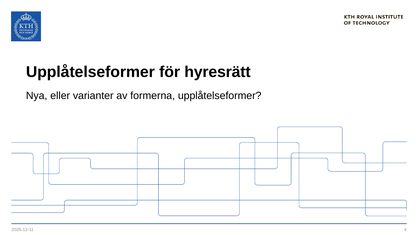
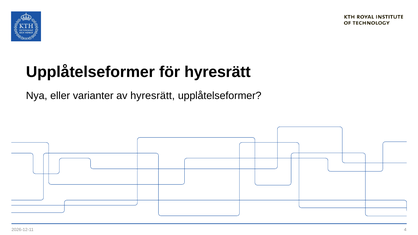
av formerna: formerna -> hyresrätt
